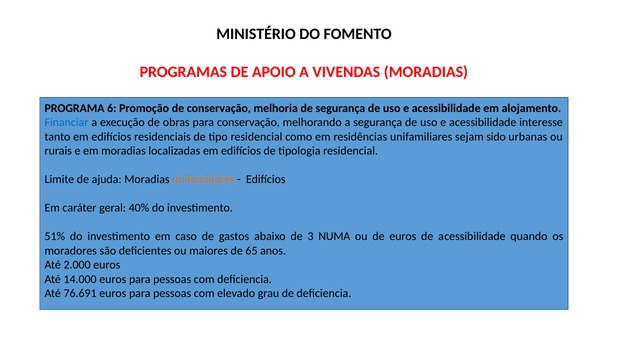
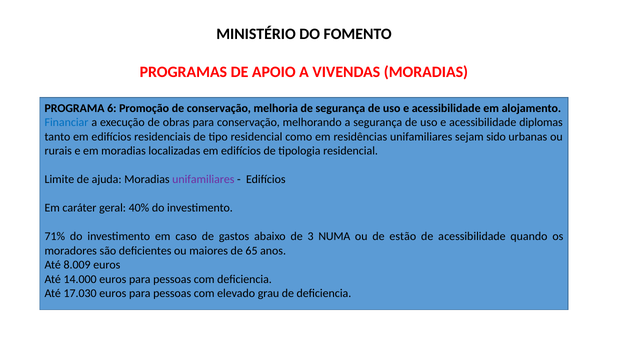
interesse: interesse -> diplomas
unifamiliares at (203, 180) colour: orange -> purple
51%: 51% -> 71%
de euros: euros -> estão
2.000: 2.000 -> 8.009
76.691: 76.691 -> 17.030
